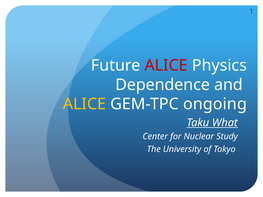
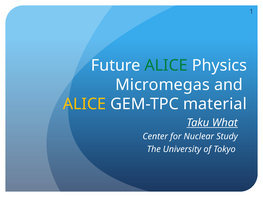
ALICE at (166, 66) colour: red -> green
Dependence: Dependence -> Micromegas
ongoing: ongoing -> material
